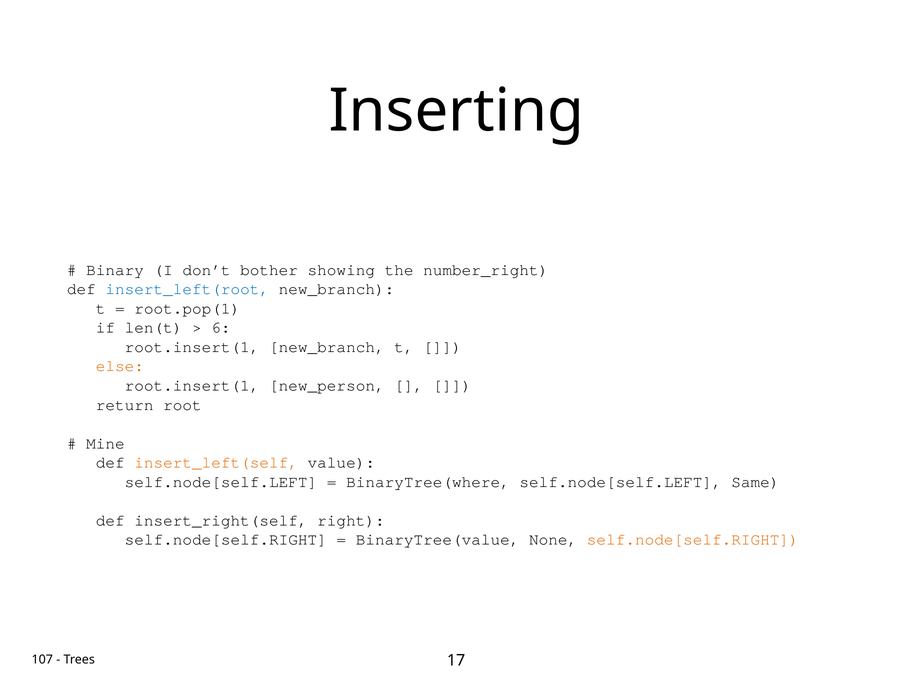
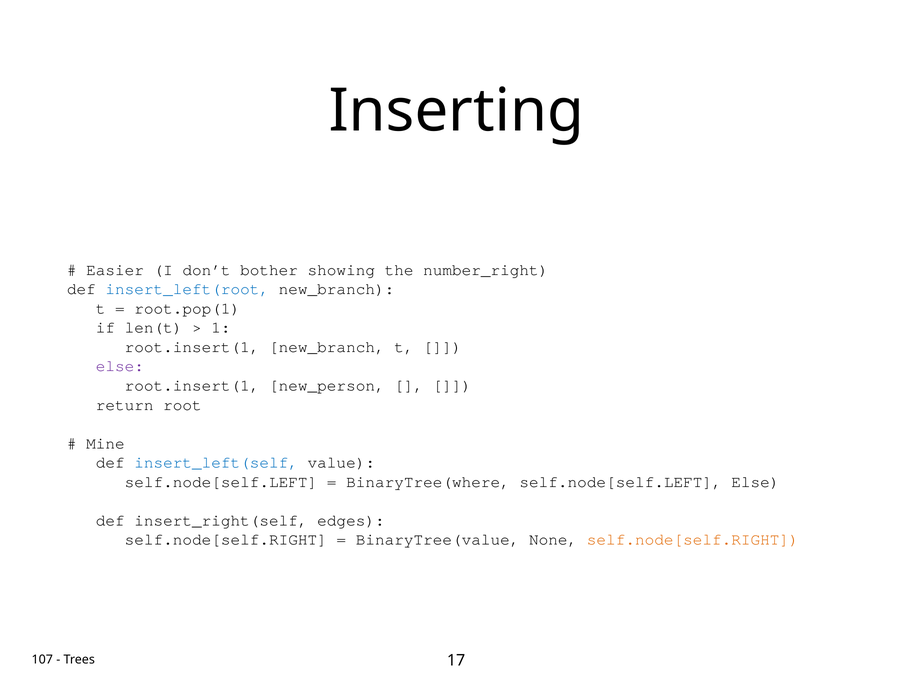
Binary: Binary -> Easier
6: 6 -> 1
else at (120, 366) colour: orange -> purple
insert_left(self colour: orange -> blue
self.node[self.LEFT Same: Same -> Else
right: right -> edges
